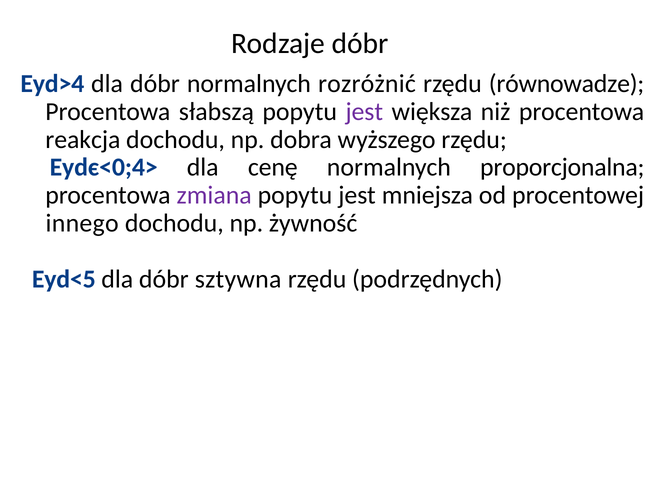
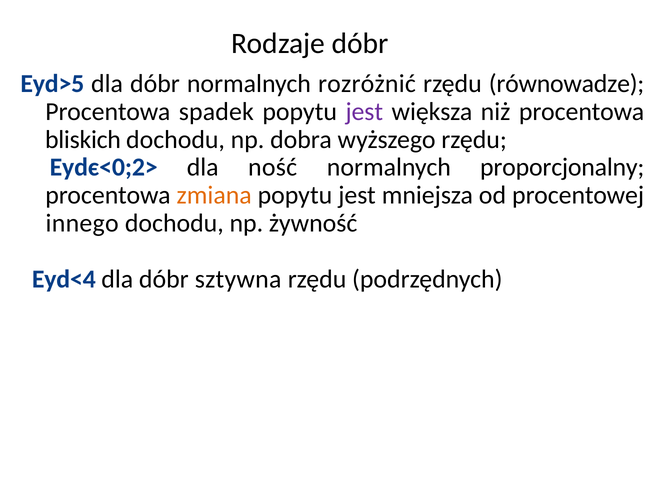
Eyd>4: Eyd>4 -> Eyd>5
słabszą: słabszą -> spadek
reakcja: reakcja -> bliskich
Eydє<0;4>: Eydє<0;4> -> Eydє<0;2>
cenę: cenę -> ność
proporcjonalna: proporcjonalna -> proporcjonalny
zmiana colour: purple -> orange
Eyd<5: Eyd<5 -> Eyd<4
